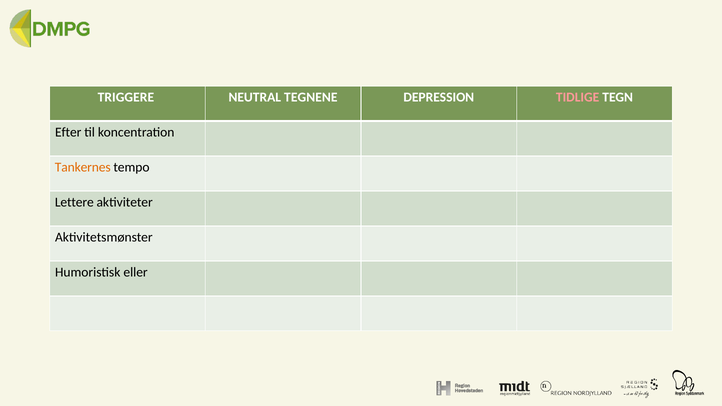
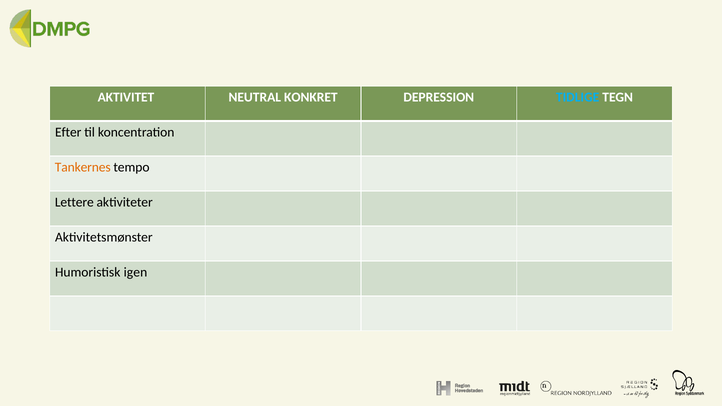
TRIGGERE: TRIGGERE -> AKTIVITET
TEGNENE: TEGNENE -> KONKRET
TIDLIGE colour: pink -> light blue
eller: eller -> igen
